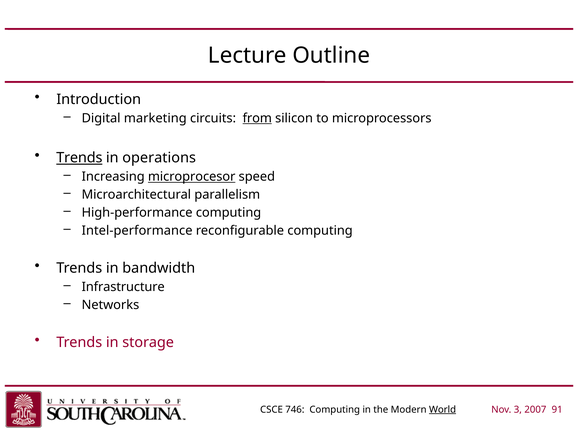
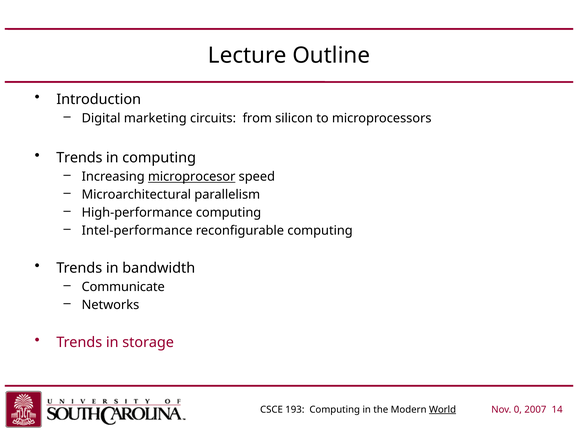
from underline: present -> none
Trends at (79, 158) underline: present -> none
in operations: operations -> computing
Infrastructure: Infrastructure -> Communicate
746: 746 -> 193
3: 3 -> 0
91: 91 -> 14
